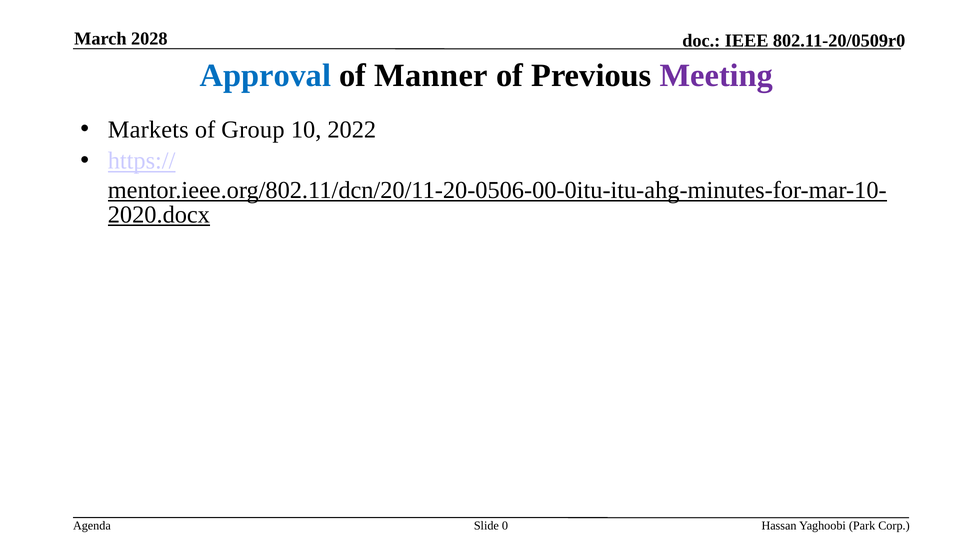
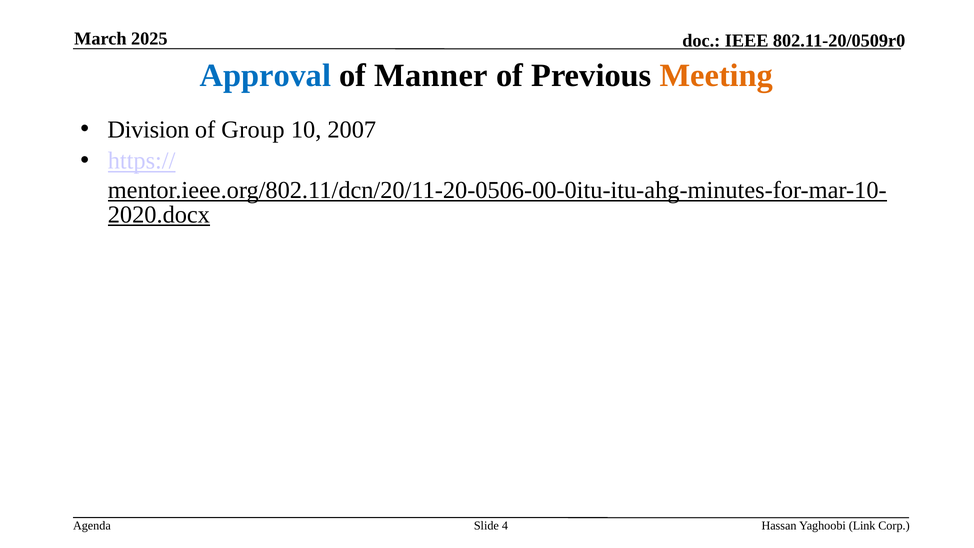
2028: 2028 -> 2025
Meeting colour: purple -> orange
Markets: Markets -> Division
2022: 2022 -> 2007
0: 0 -> 4
Park: Park -> Link
